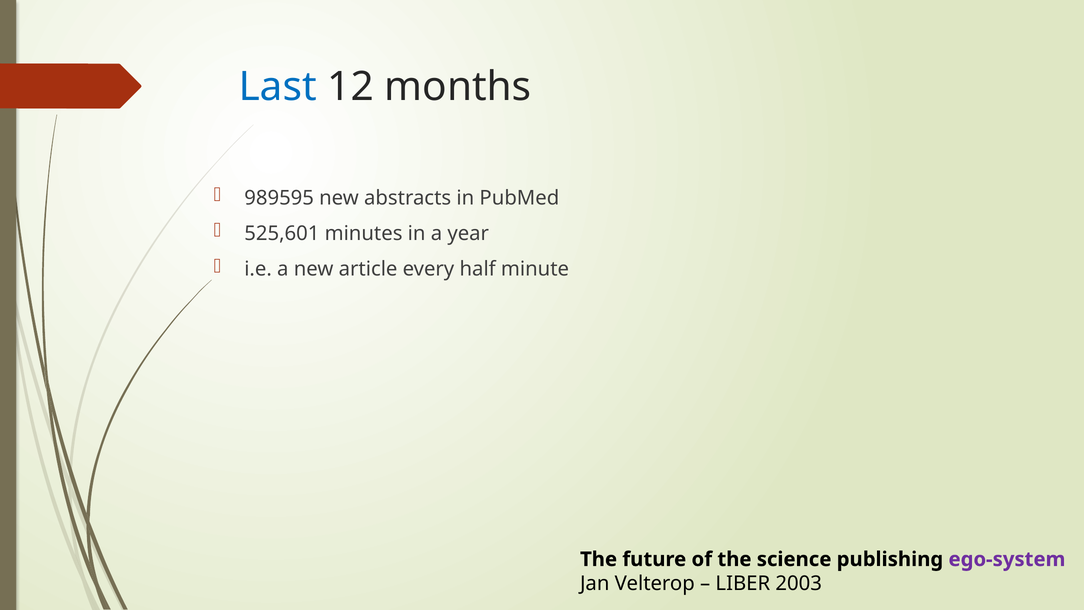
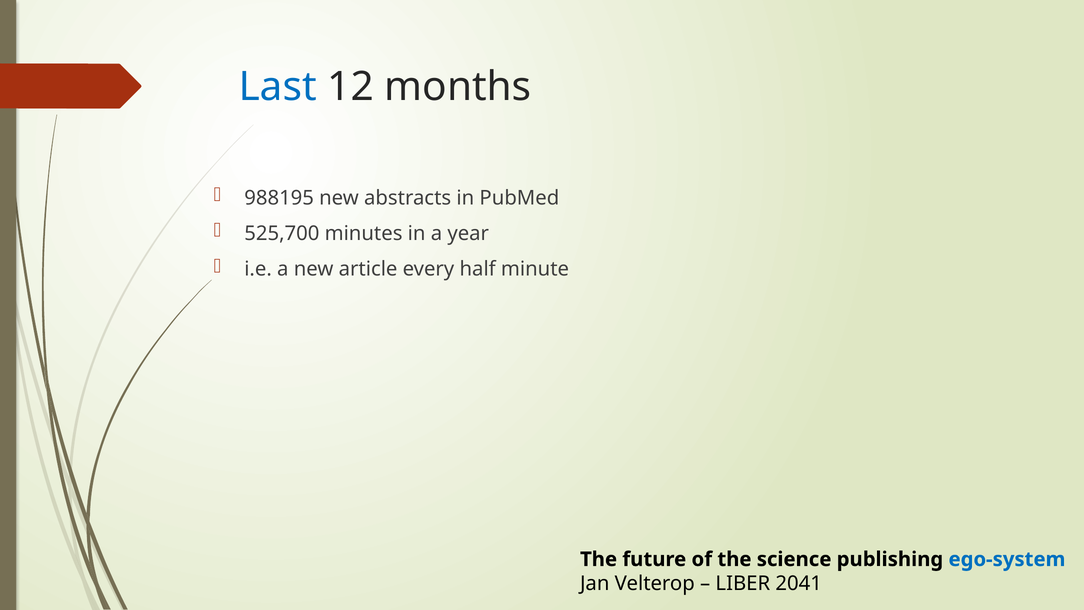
989595: 989595 -> 988195
525,601: 525,601 -> 525,700
ego-system colour: purple -> blue
2003: 2003 -> 2041
